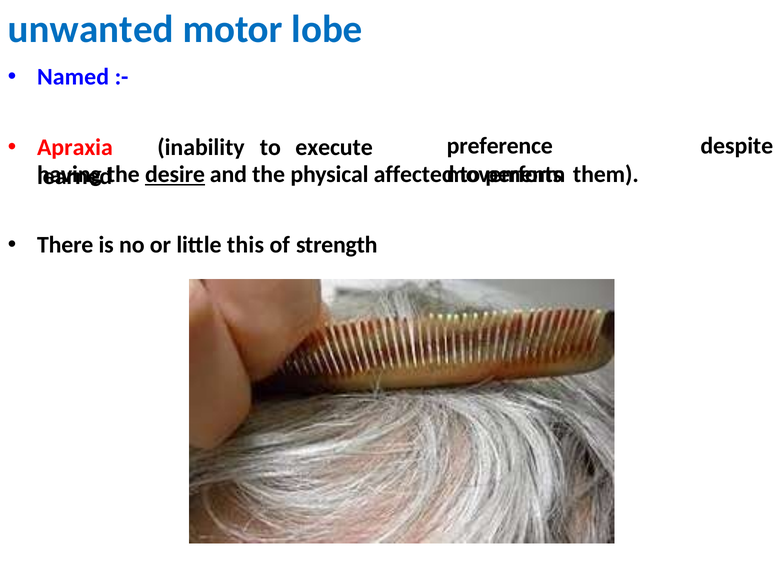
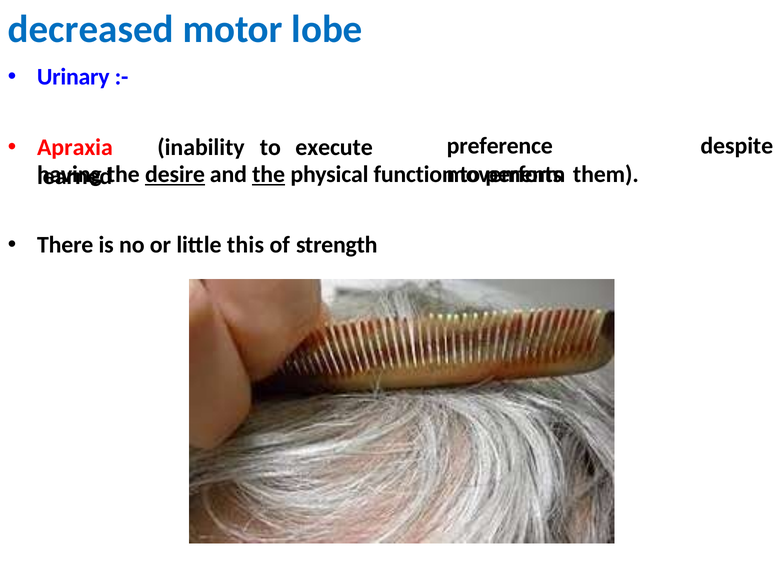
unwanted: unwanted -> decreased
Named: Named -> Urinary
the at (269, 174) underline: none -> present
affected: affected -> function
